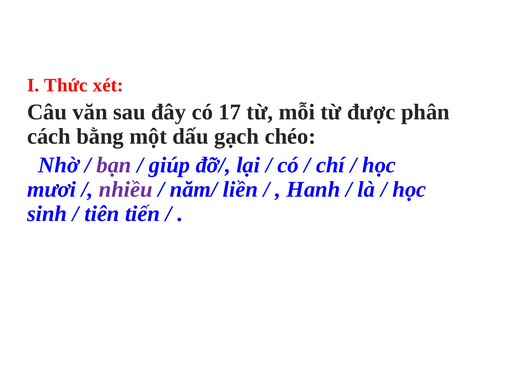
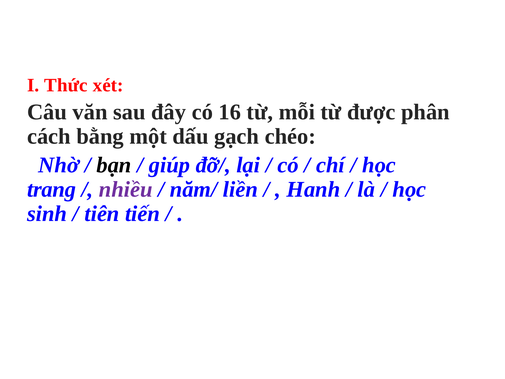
17: 17 -> 16
bạn colour: purple -> black
mươi: mươi -> trang
